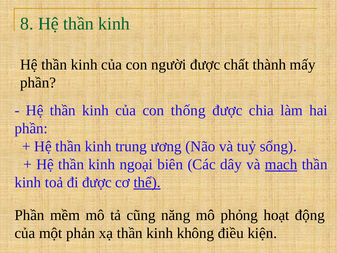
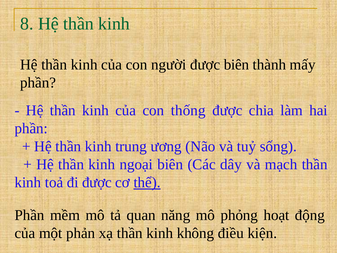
được chất: chất -> biên
mạch underline: present -> none
cũng: cũng -> quan
